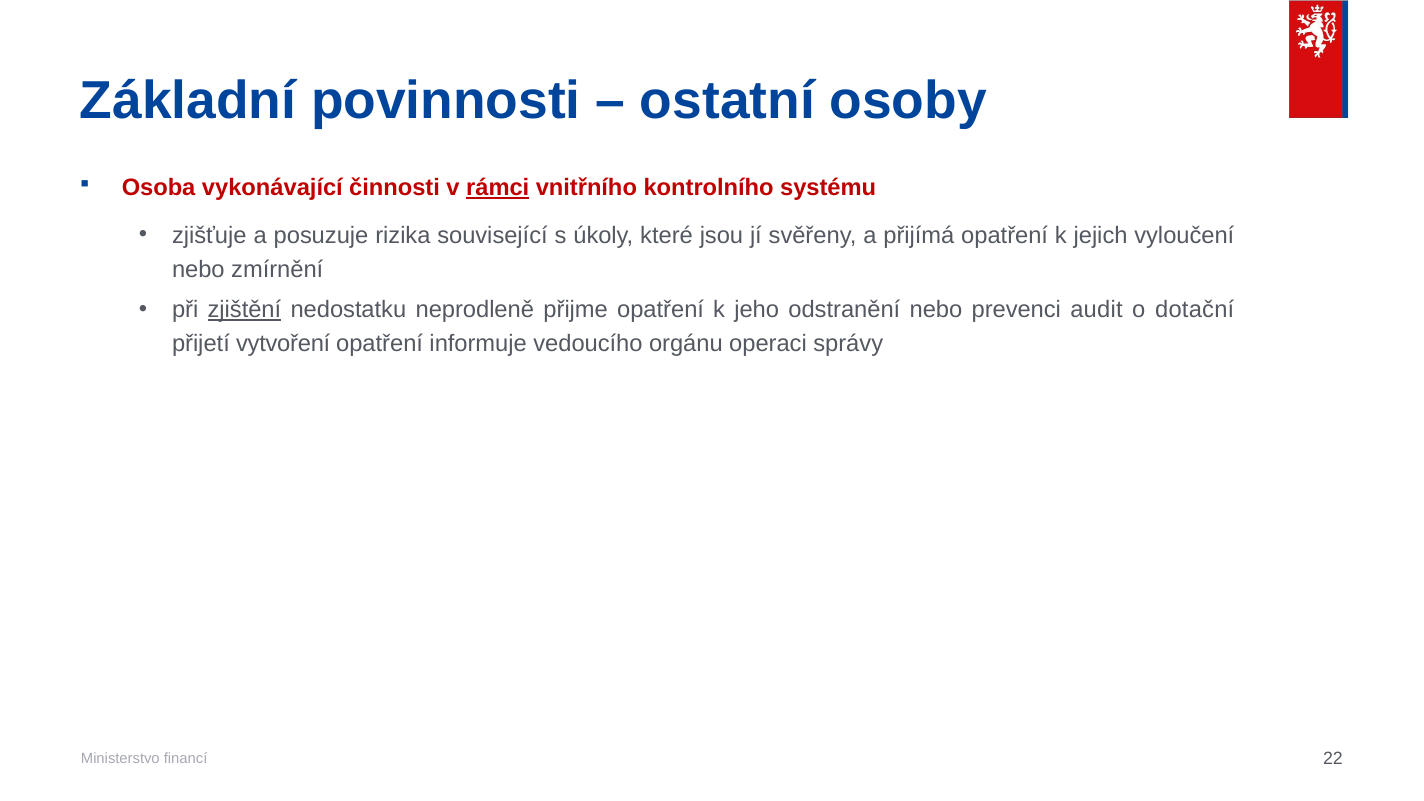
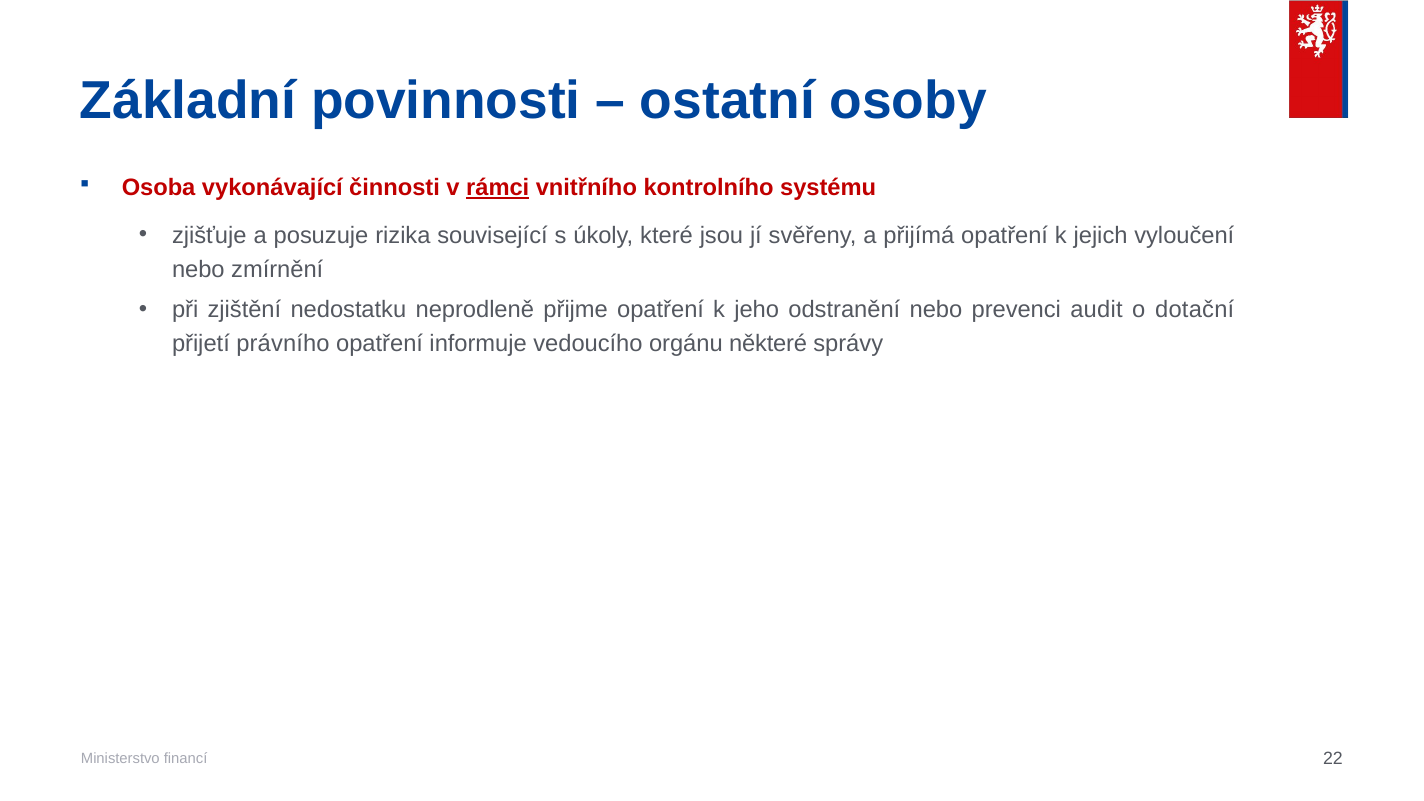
zjištění underline: present -> none
vytvoření: vytvoření -> právního
operaci: operaci -> některé
